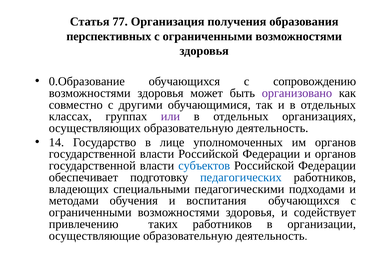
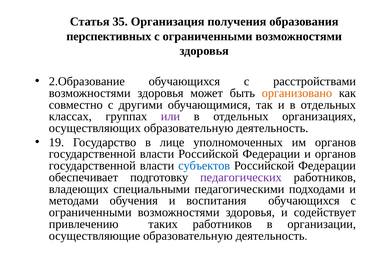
77: 77 -> 35
0.Образование: 0.Образование -> 2.Образование
сопровождению: сопровождению -> расстройствами
организовано colour: purple -> orange
14: 14 -> 19
педагогических colour: blue -> purple
